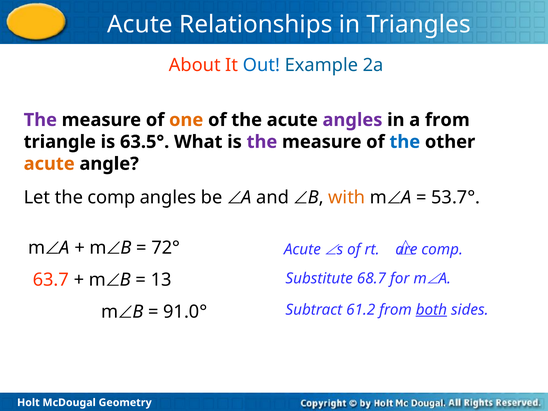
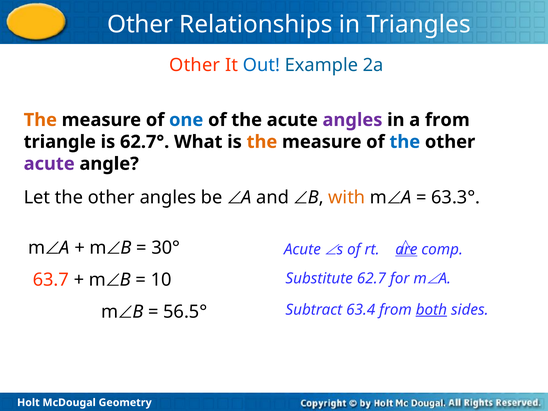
Acute at (140, 25): Acute -> Other
About at (195, 65): About -> Other
The at (40, 120) colour: purple -> orange
one colour: orange -> blue
63.5°: 63.5° -> 62.7°
the at (262, 142) colour: purple -> orange
acute at (49, 164) colour: orange -> purple
Let the comp: comp -> other
53.7°: 53.7° -> 63.3°
72°: 72° -> 30°
are underline: none -> present
13: 13 -> 10
68.7: 68.7 -> 62.7
91.0°: 91.0° -> 56.5°
61.2: 61.2 -> 63.4
